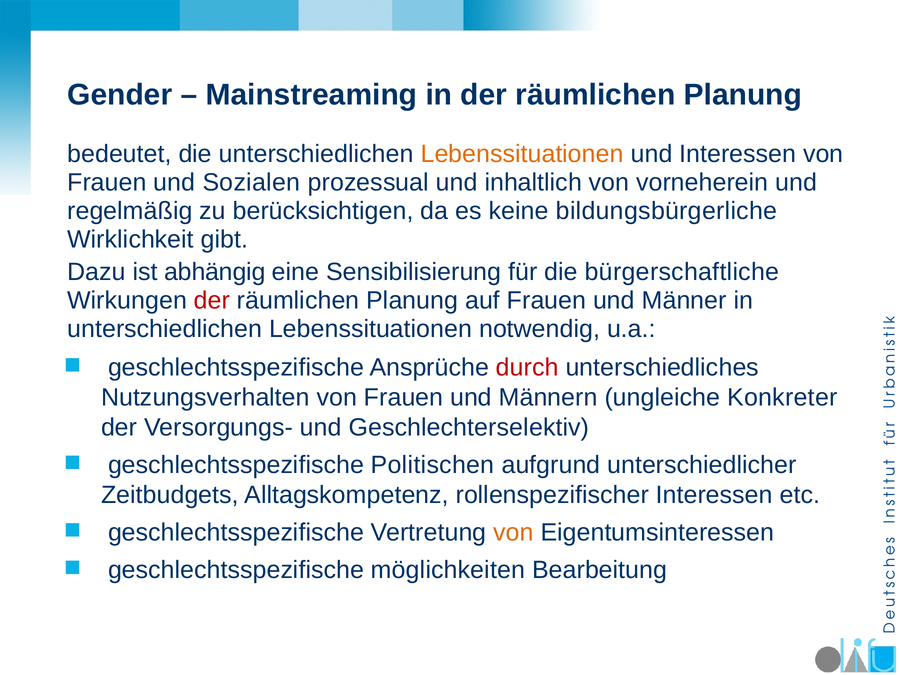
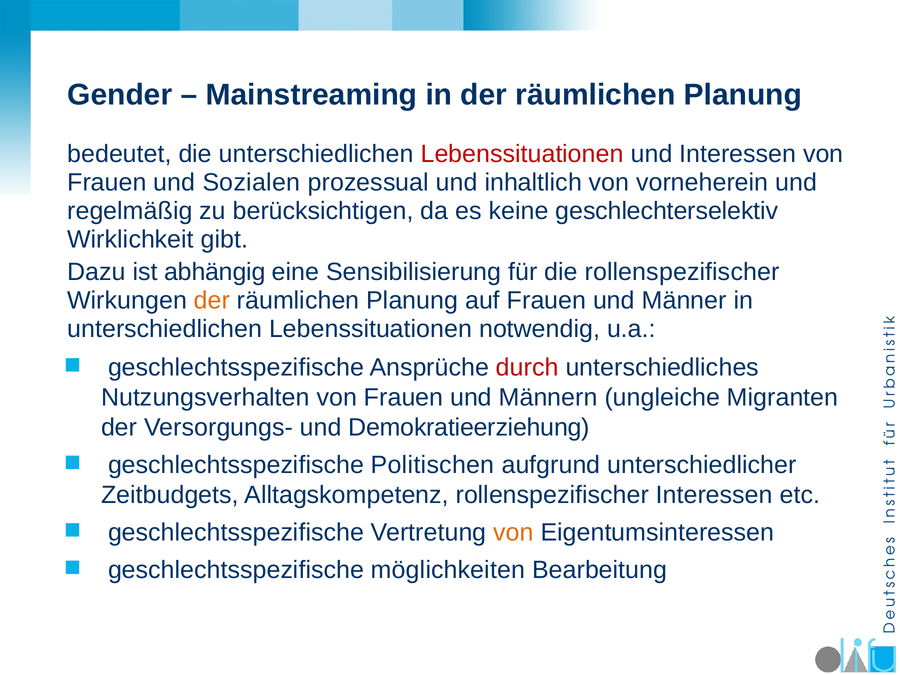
Lebenssituationen at (522, 154) colour: orange -> red
bildungsbürgerliche: bildungsbürgerliche -> geschlechterselektiv
die bürgerschaftliche: bürgerschaftliche -> rollenspezifischer
der at (212, 301) colour: red -> orange
Konkreter: Konkreter -> Migranten
Geschlechterselektiv: Geschlechterselektiv -> Demokratieerziehung
